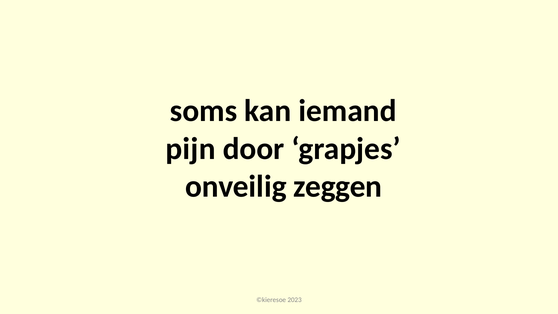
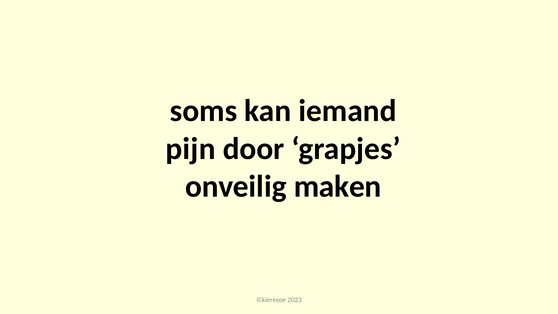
zeggen: zeggen -> maken
